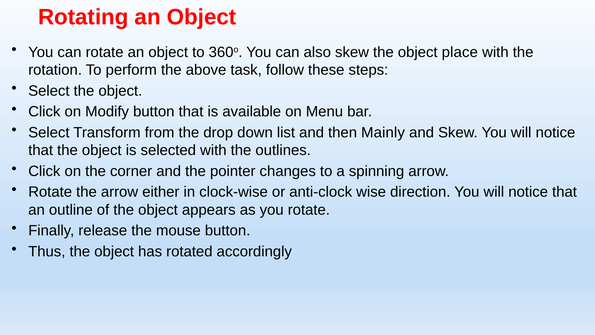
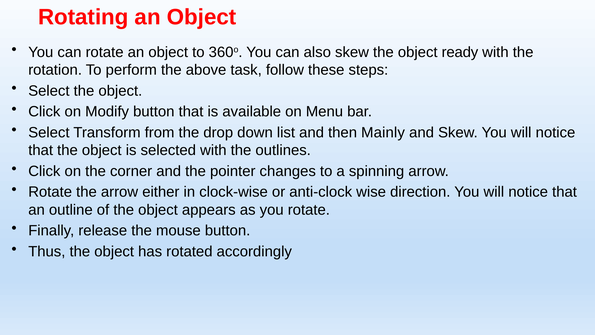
place: place -> ready
